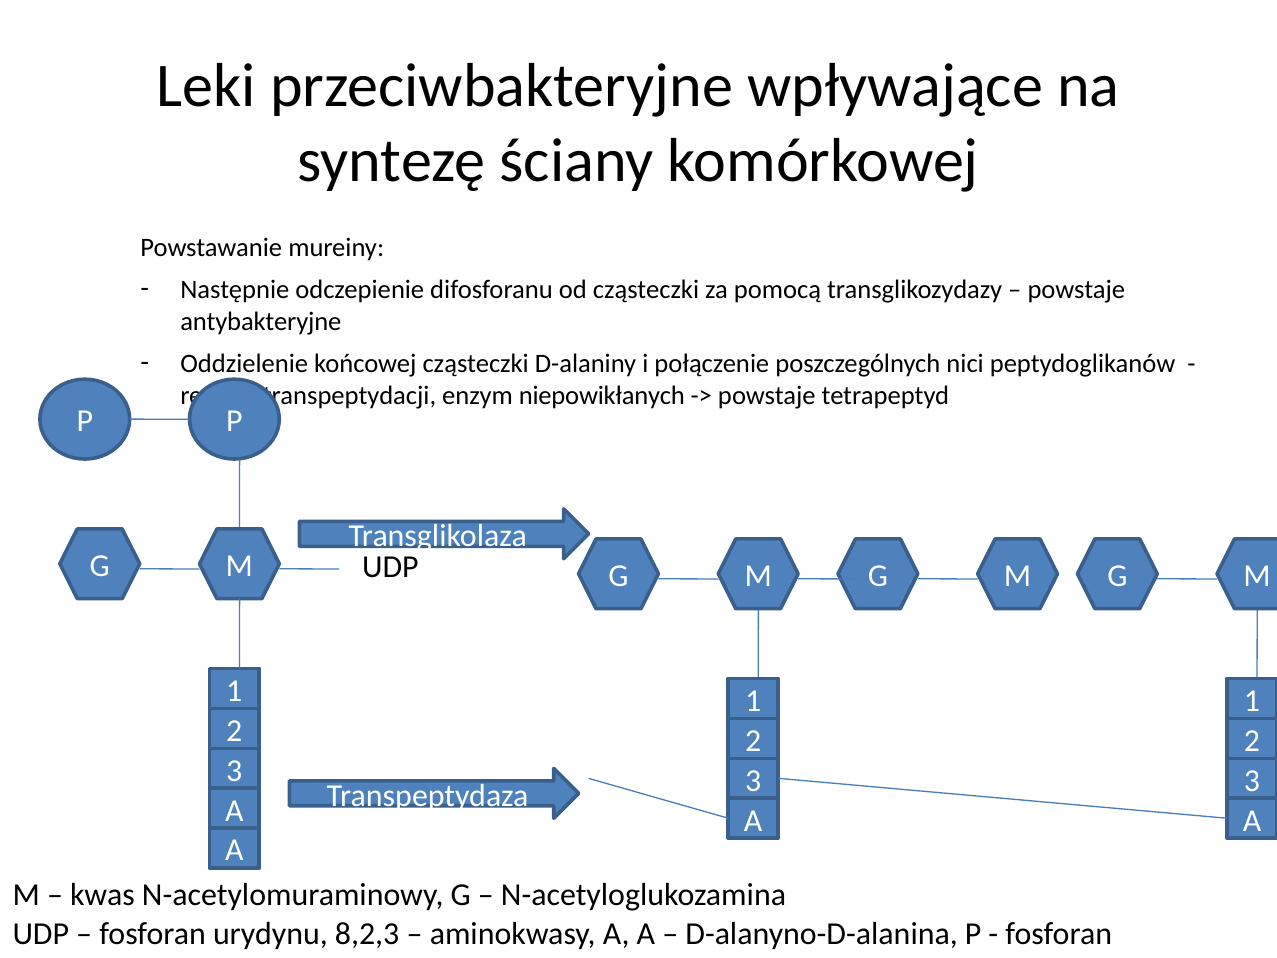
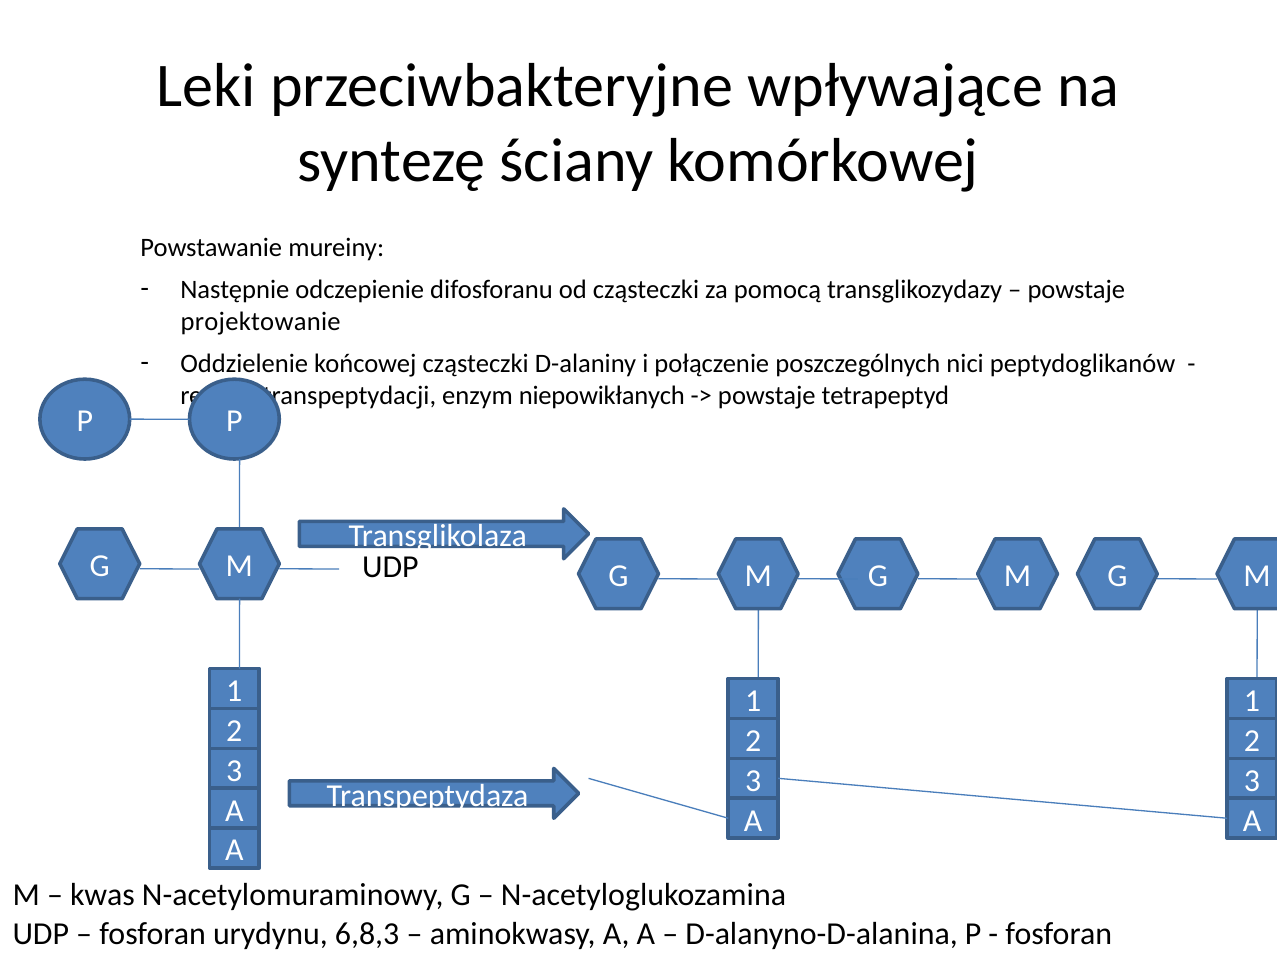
antybakteryjne: antybakteryjne -> projektowanie
8,2,3: 8,2,3 -> 6,8,3
